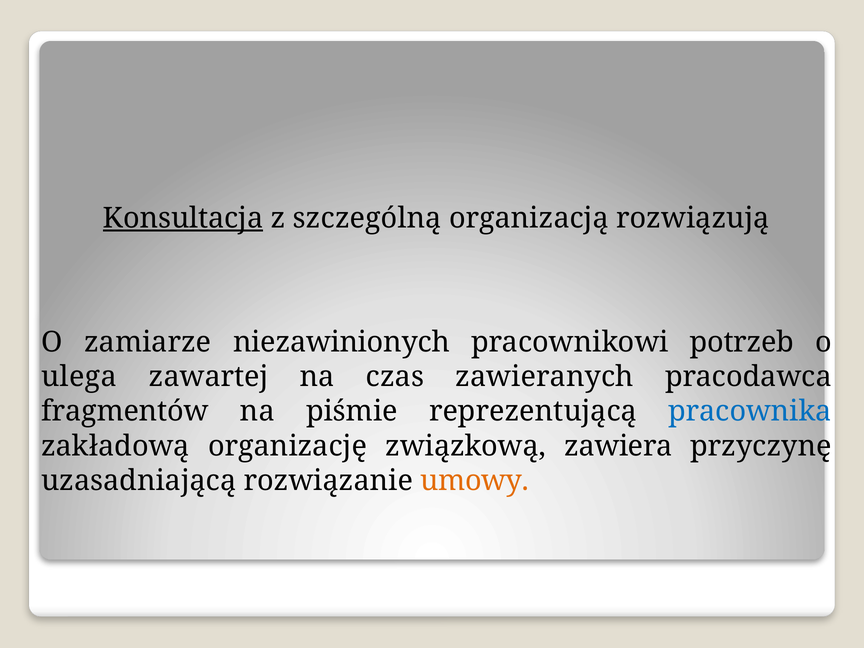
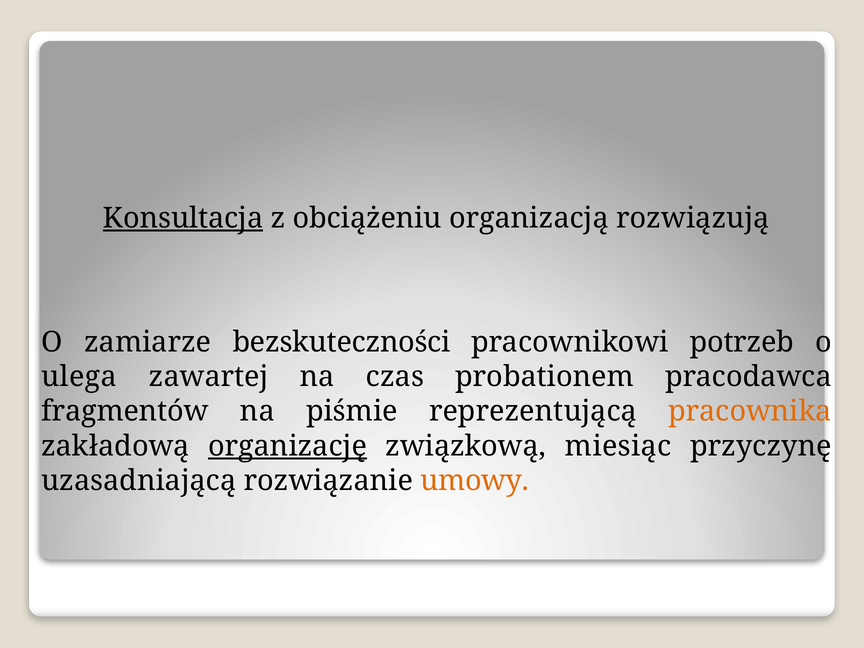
szczególną: szczególną -> obciążeniu
niezawinionych: niezawinionych -> bezskuteczności
zawieranych: zawieranych -> probationem
pracownika colour: blue -> orange
organizację underline: none -> present
zawiera: zawiera -> miesiąc
